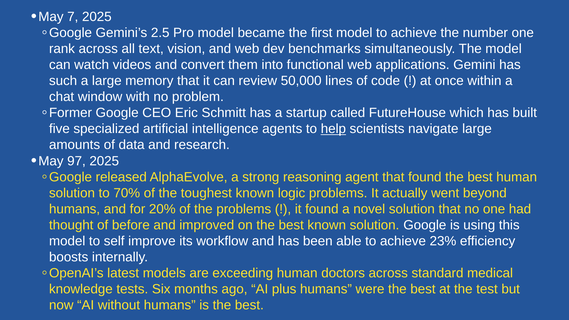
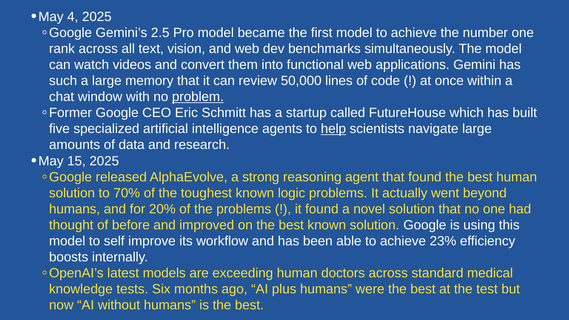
7: 7 -> 4
problem underline: none -> present
97: 97 -> 15
